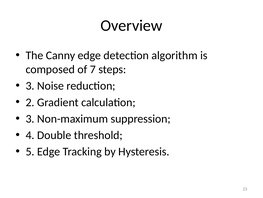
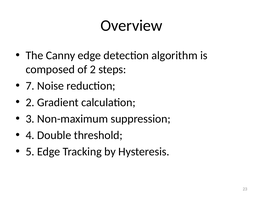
of 7: 7 -> 2
3 at (30, 86): 3 -> 7
